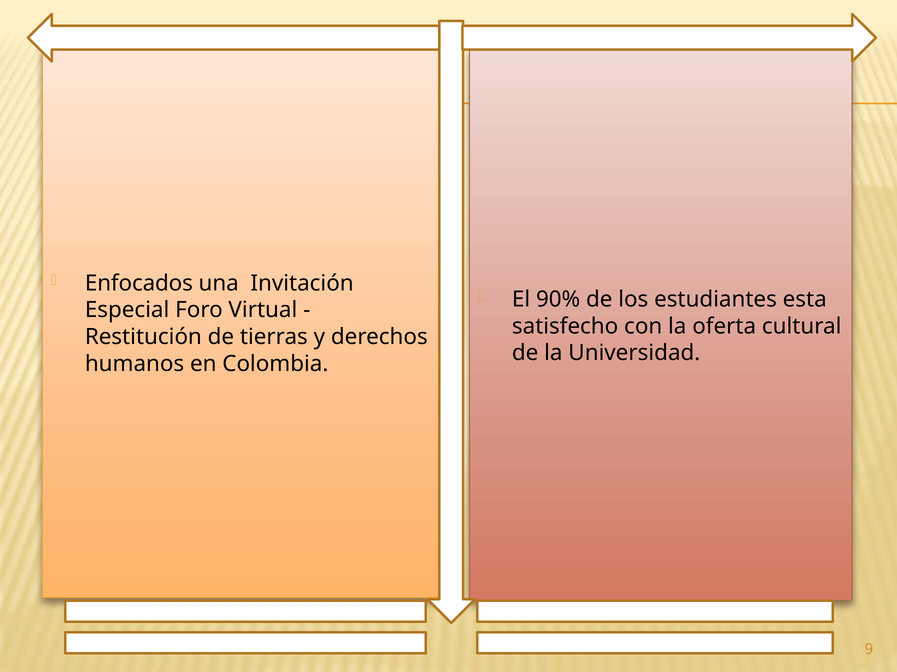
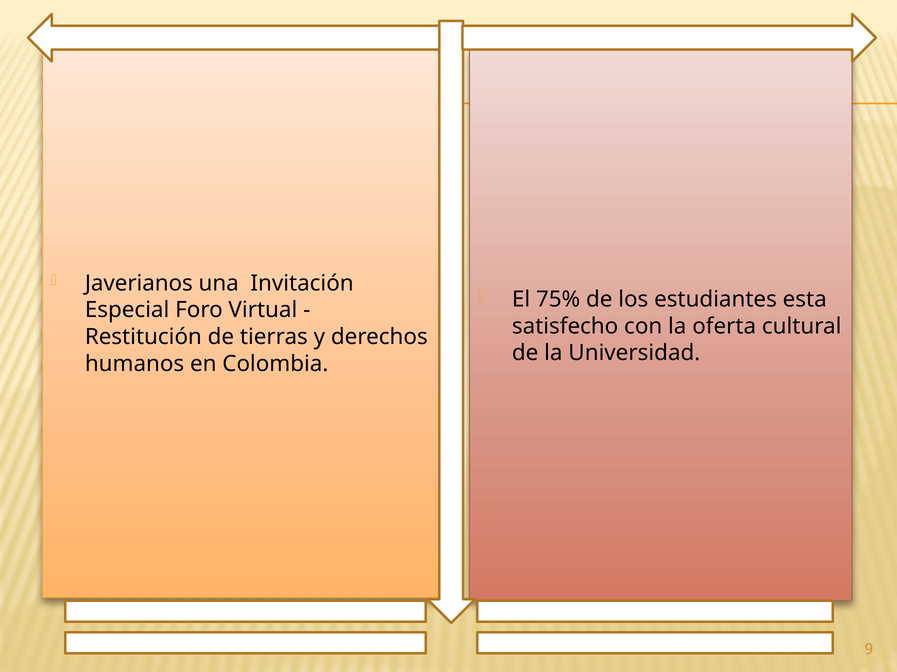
Enfocados: Enfocados -> Javerianos
90%: 90% -> 75%
